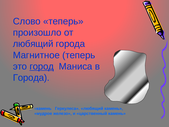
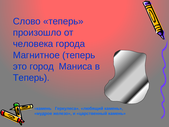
любящий at (33, 44): любящий -> человека
город underline: present -> none
Города at (31, 78): Города -> Теперь
